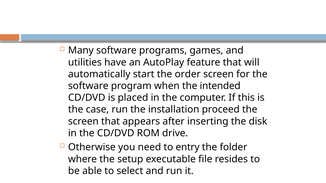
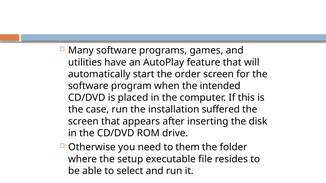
proceed: proceed -> suffered
entry: entry -> them
